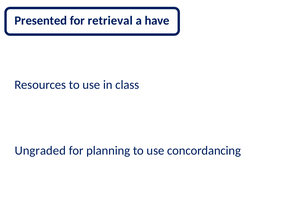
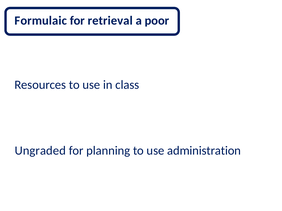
Presented: Presented -> Formulaic
have: have -> poor
concordancing: concordancing -> administration
